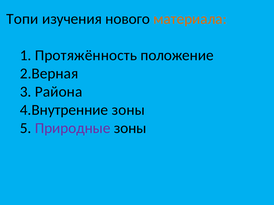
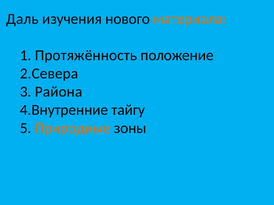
Топи: Топи -> Даль
2.Верная: 2.Верная -> 2.Севера
4.Внутренние зоны: зоны -> тайгу
Природные colour: purple -> orange
